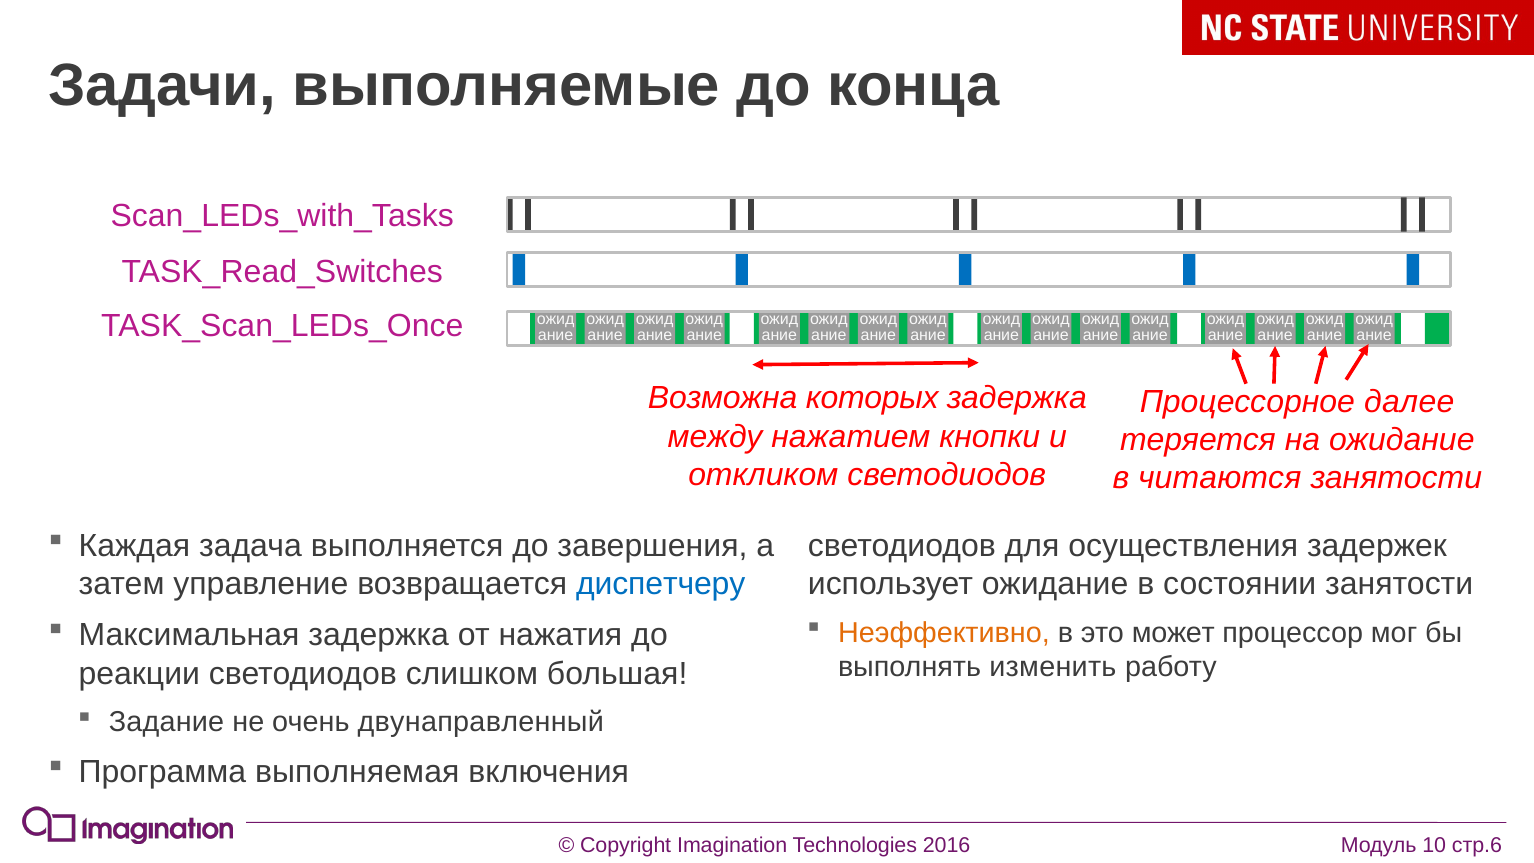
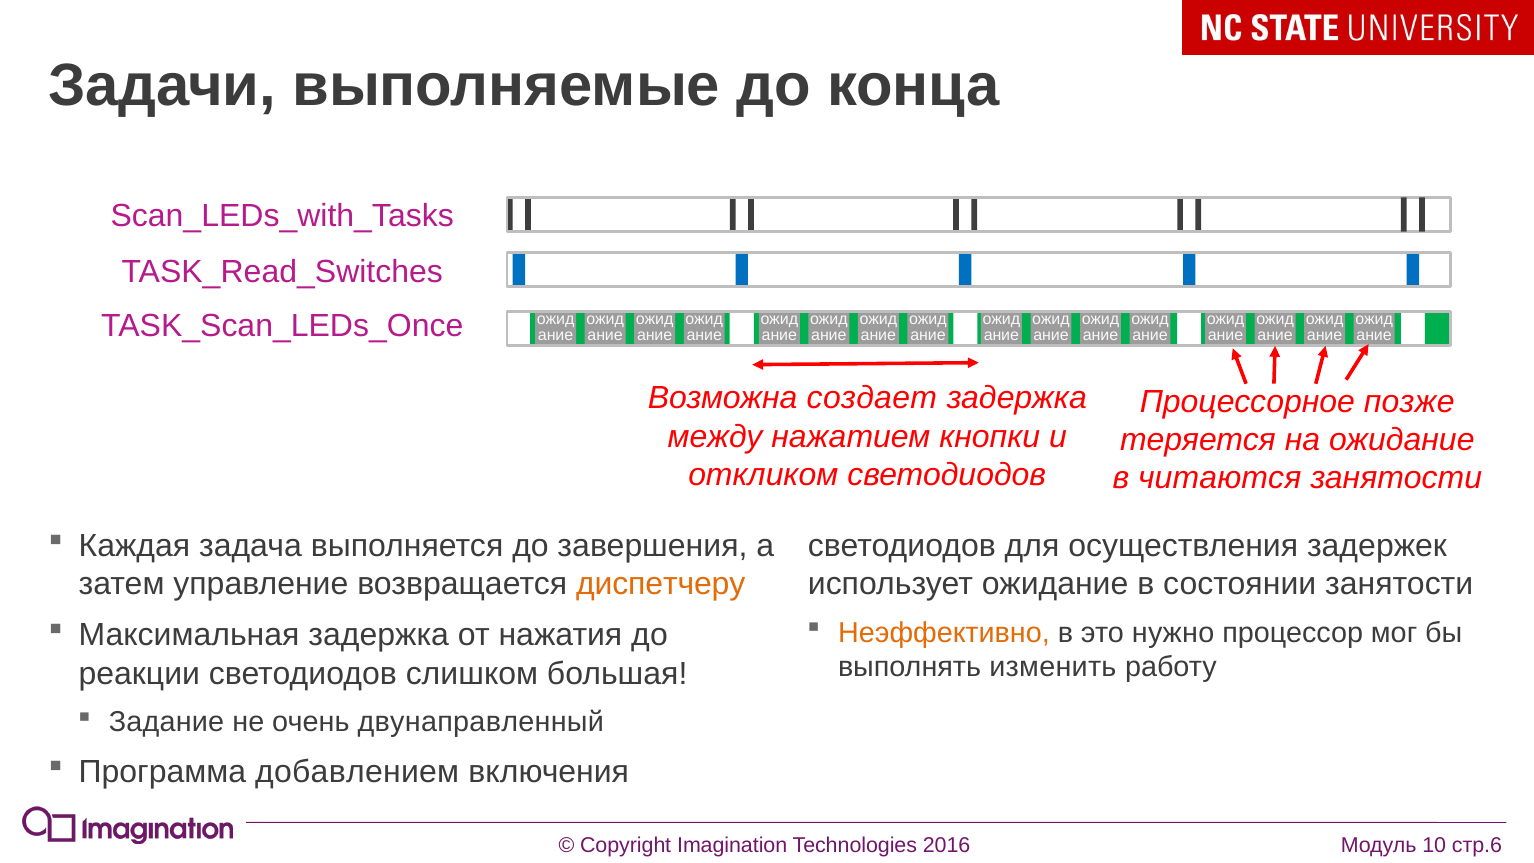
которых: которых -> создает
далее: далее -> позже
диспетчеру colour: blue -> orange
может: может -> нужно
выполняемая: выполняемая -> добавлением
